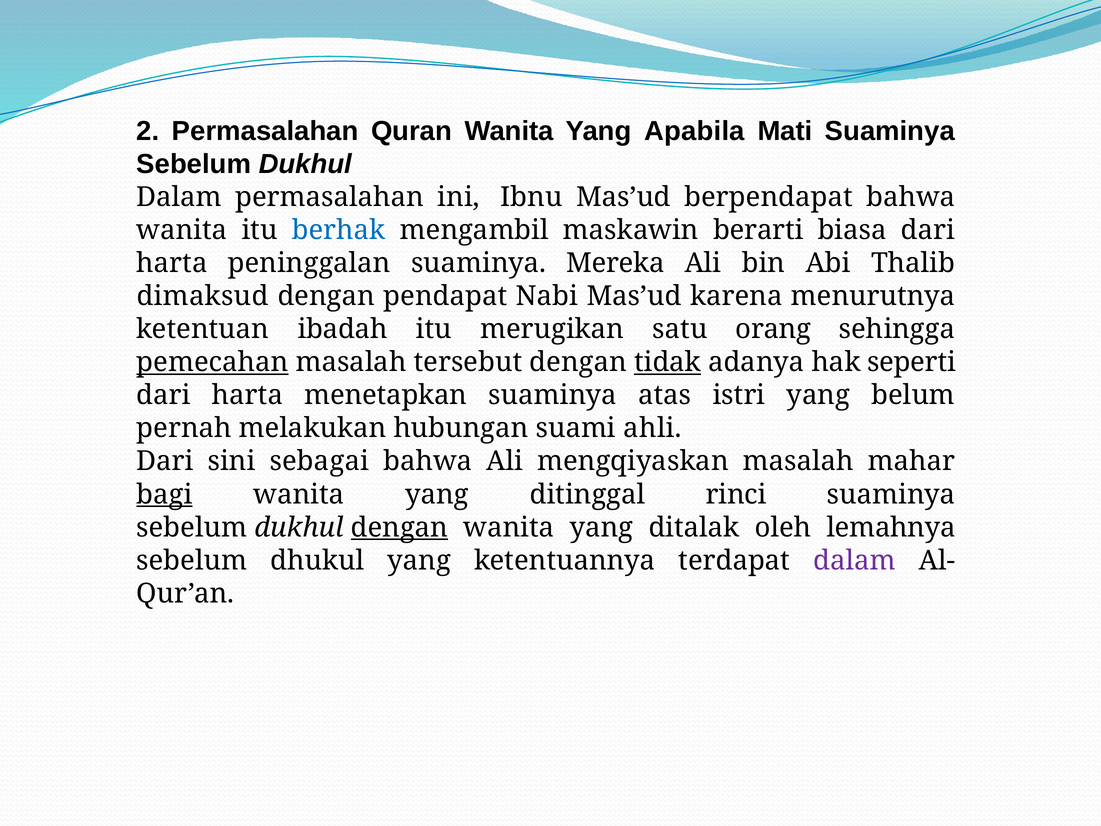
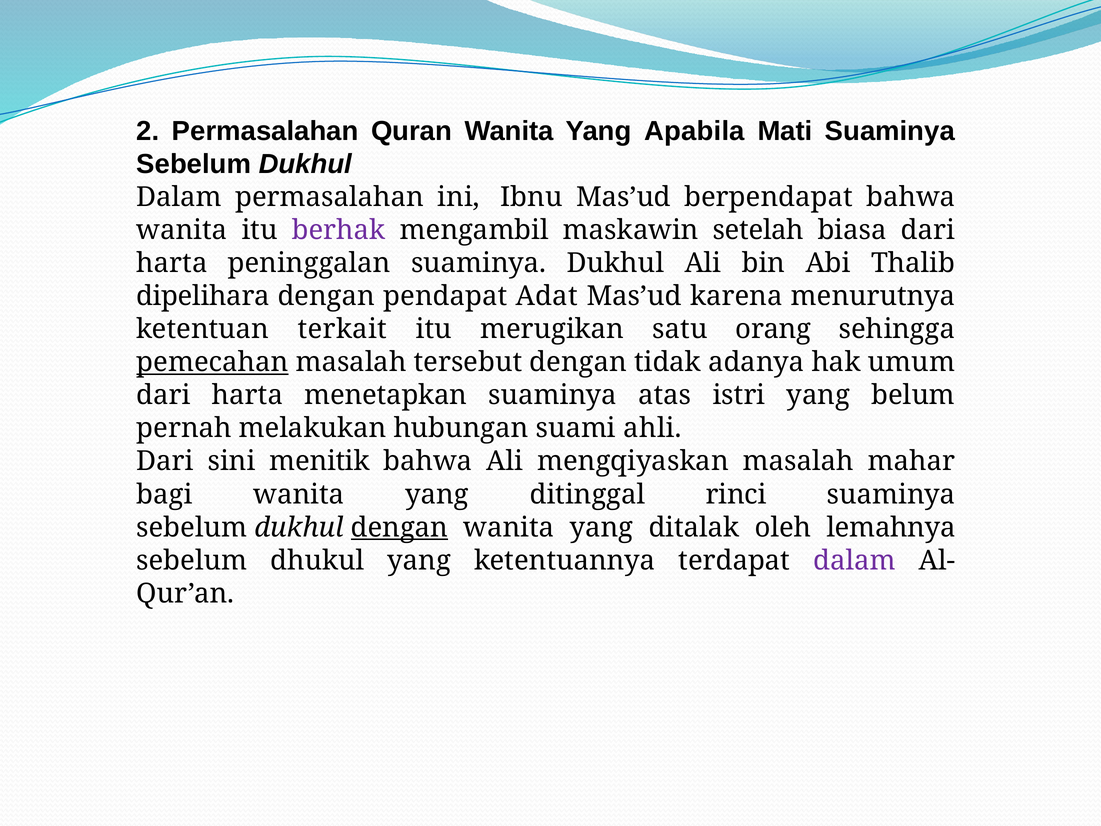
berhak colour: blue -> purple
berarti: berarti -> setelah
suaminya Mereka: Mereka -> Dukhul
dimaksud: dimaksud -> dipelihara
Nabi: Nabi -> Adat
ibadah: ibadah -> terkait
tidak underline: present -> none
seperti: seperti -> umum
sebagai: sebagai -> menitik
bagi underline: present -> none
